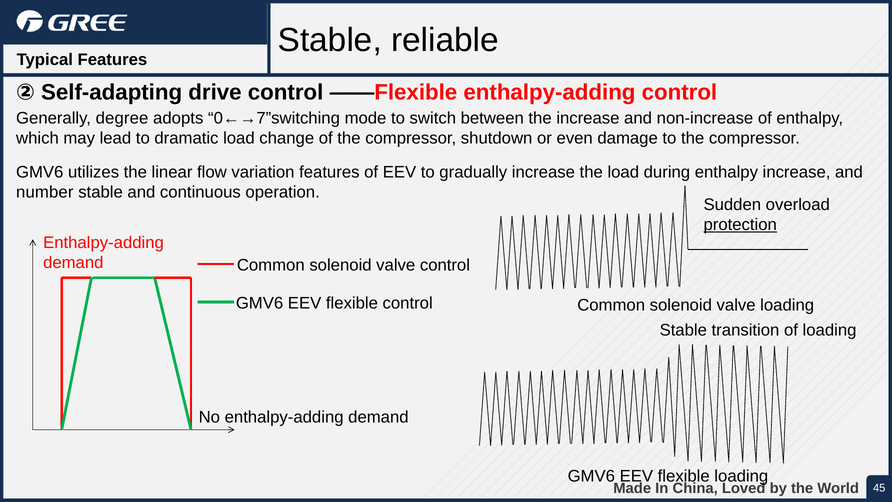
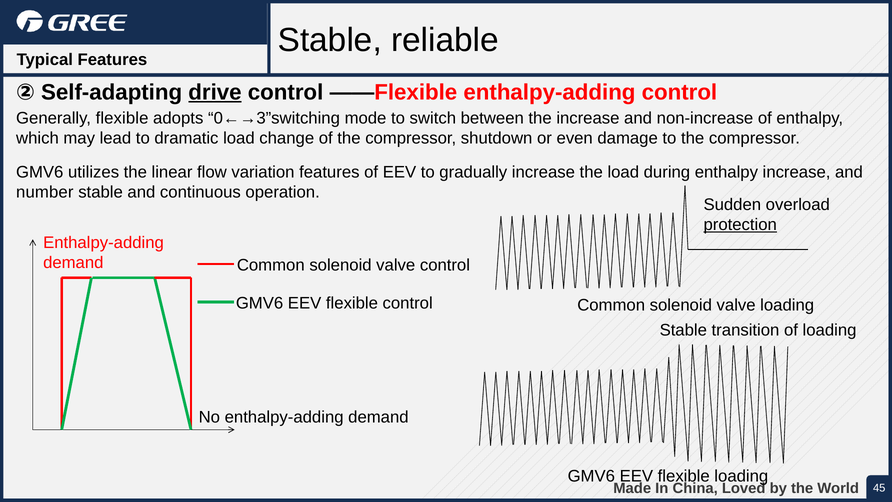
drive underline: none -> present
Generally degree: degree -> flexible
0←→7”switching: 0←→7”switching -> 0←→3”switching
